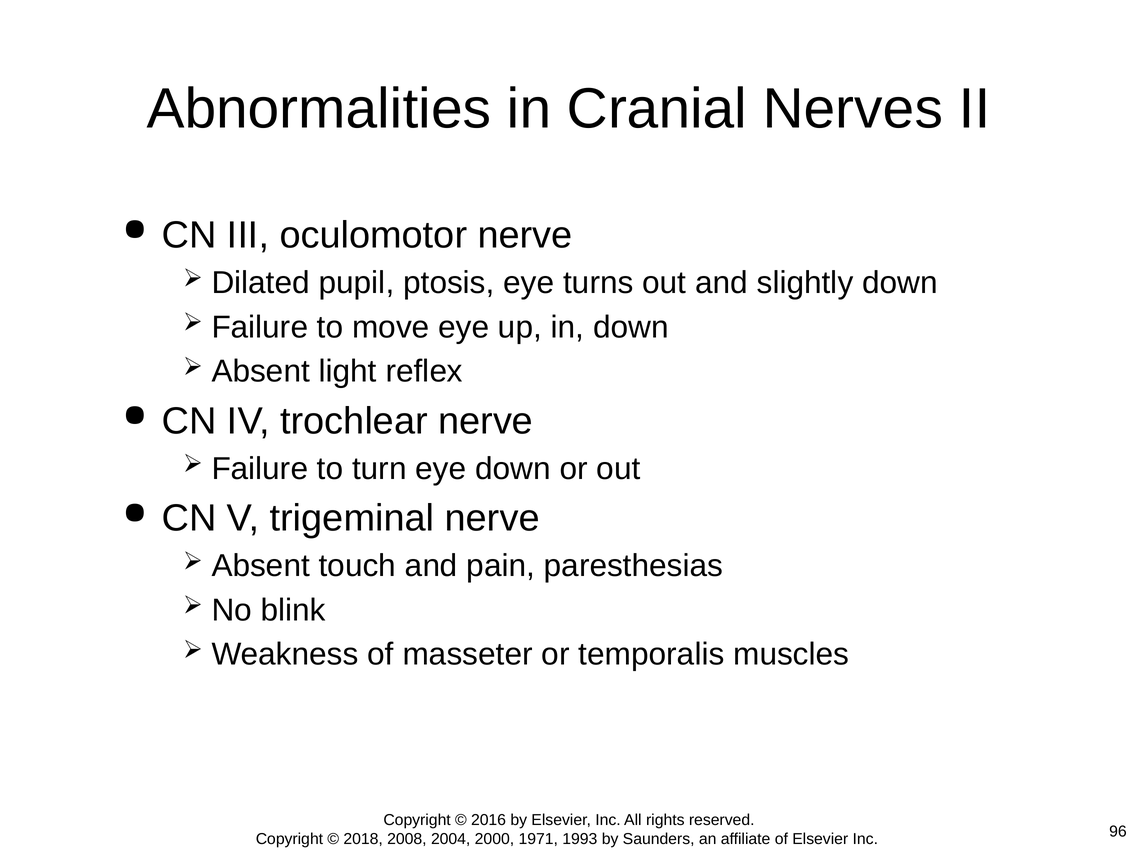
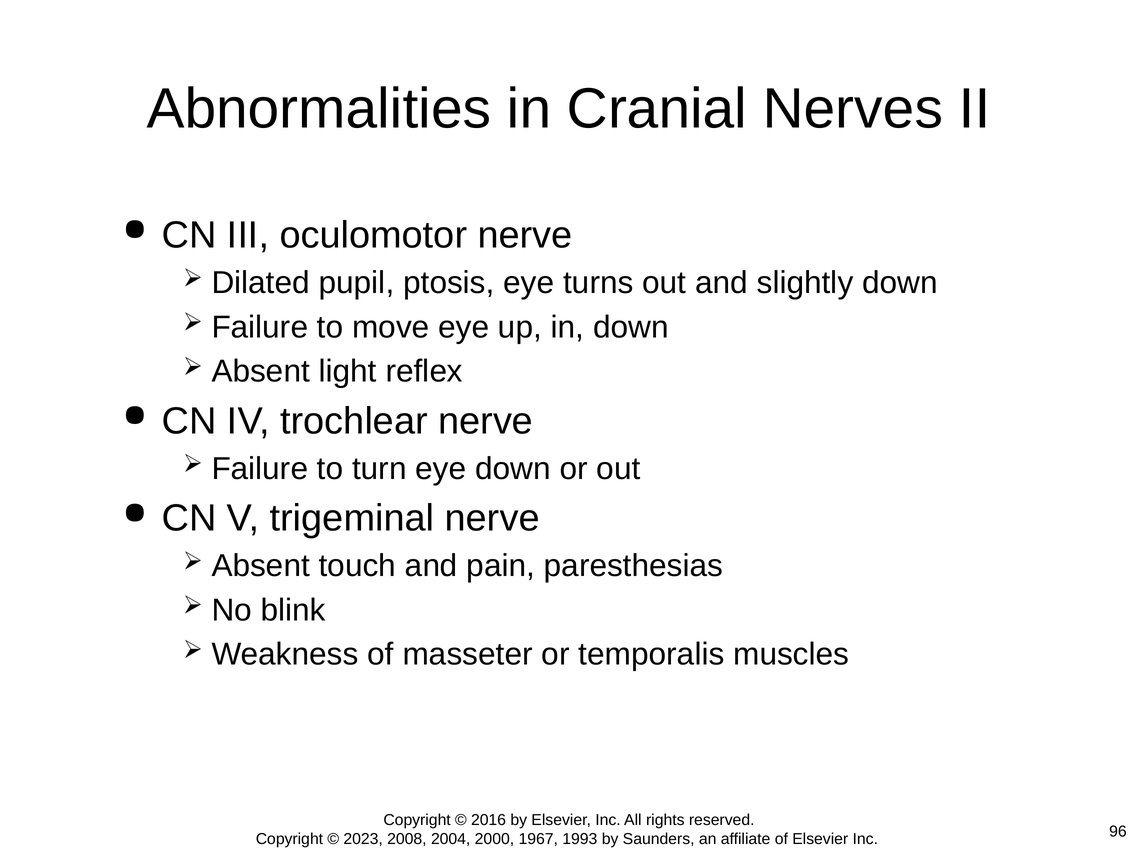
2018: 2018 -> 2023
1971: 1971 -> 1967
